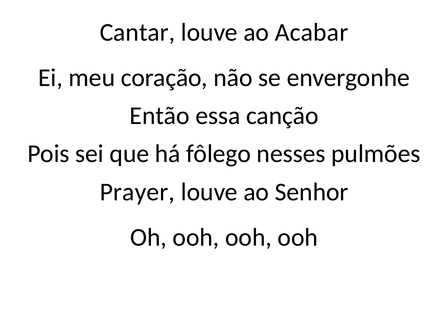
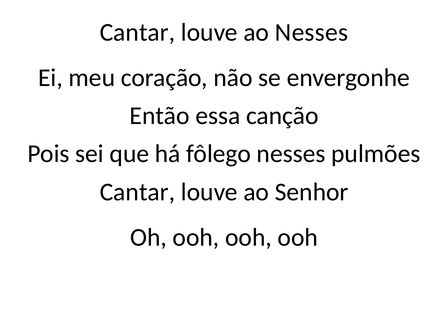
ao Acabar: Acabar -> Nesses
Prayer at (137, 192): Prayer -> Cantar
